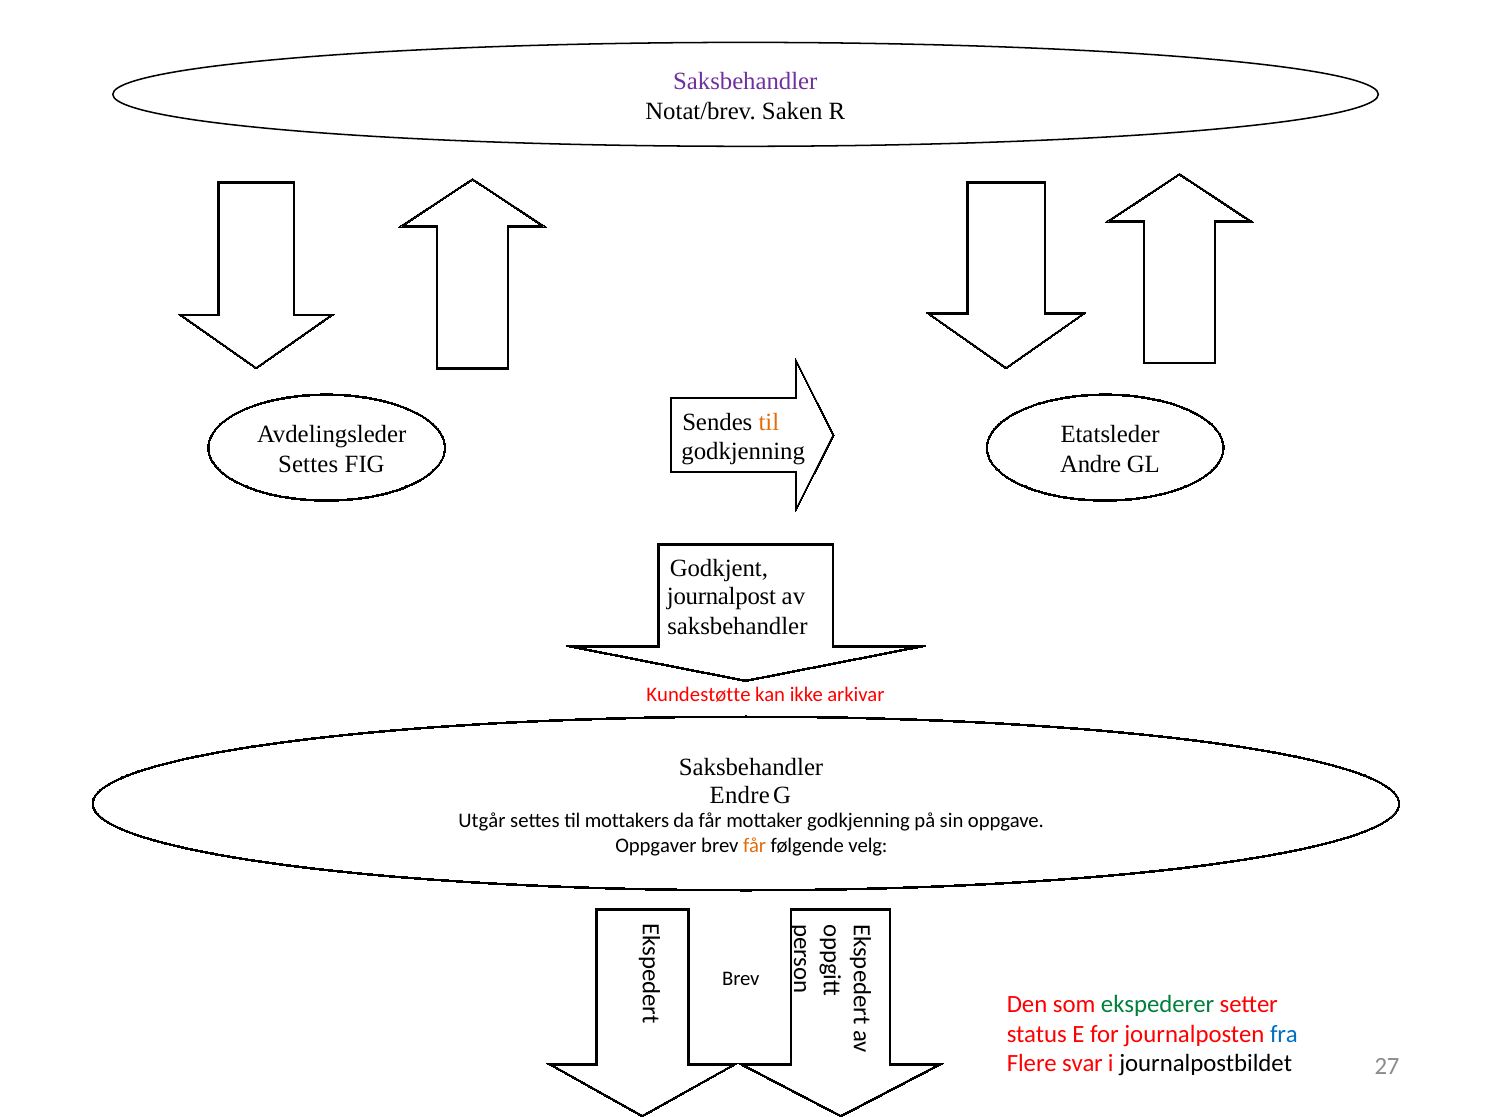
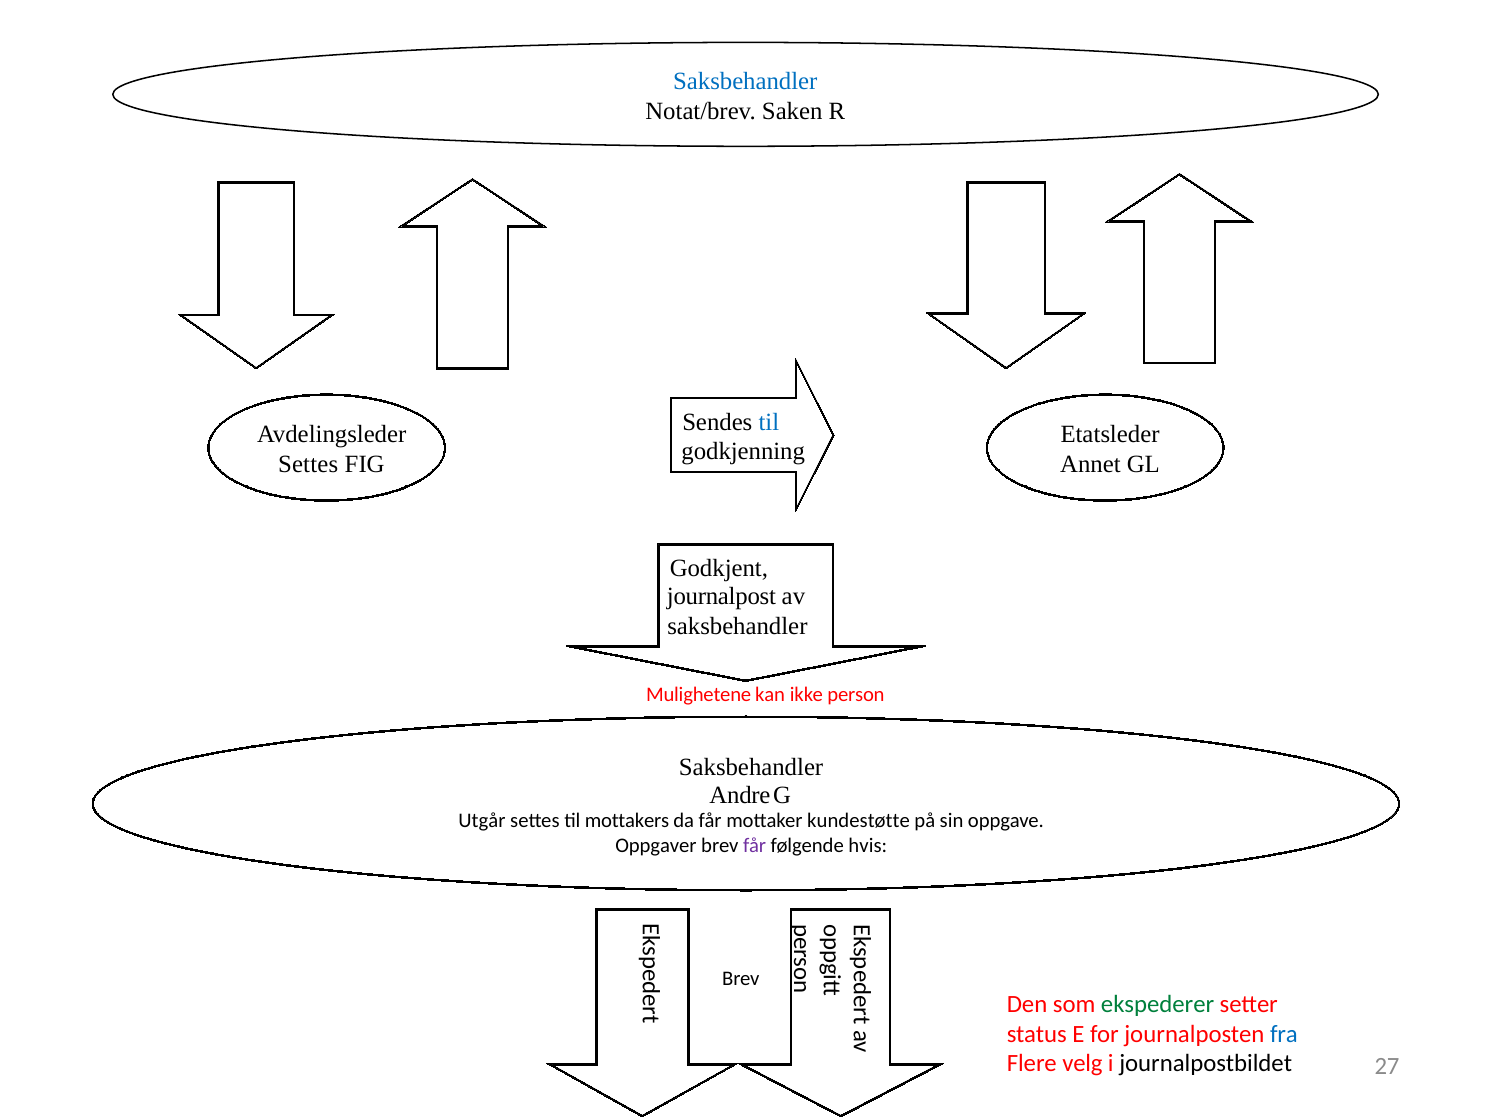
Saksbehandler at (745, 82) colour: purple -> blue
til at (769, 423) colour: orange -> blue
Andre: Andre -> Annet
Kundestøtte: Kundestøtte -> Mulighetene
arkivar: arkivar -> person
Endre: Endre -> Andre
mottaker godkjenning: godkjenning -> kundestøtte
får at (755, 845) colour: orange -> purple
velg: velg -> hvis
svar: svar -> velg
